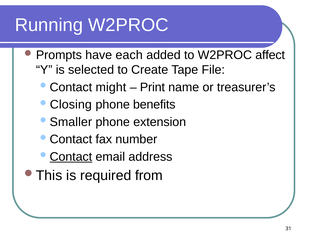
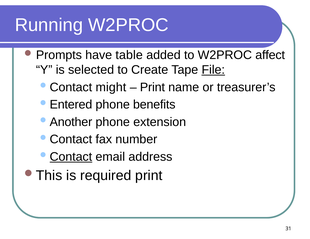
each: each -> table
File underline: none -> present
Closing: Closing -> Entered
Smaller: Smaller -> Another
required from: from -> print
